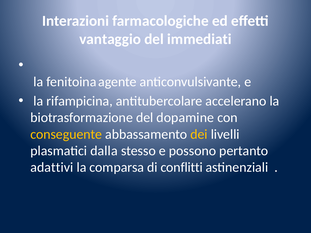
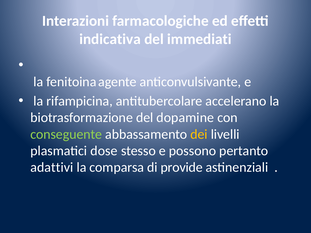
vantaggio: vantaggio -> indicativa
conseguente colour: yellow -> light green
dalla: dalla -> dose
conflitti: conflitti -> provide
